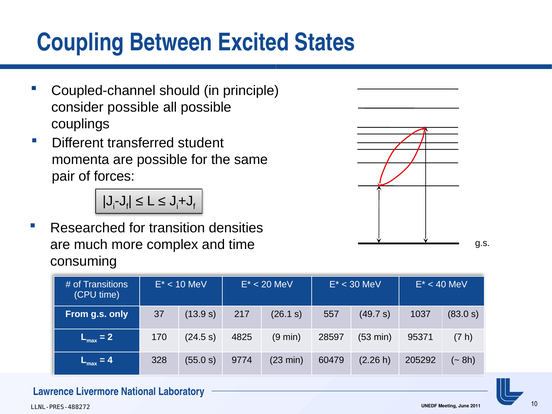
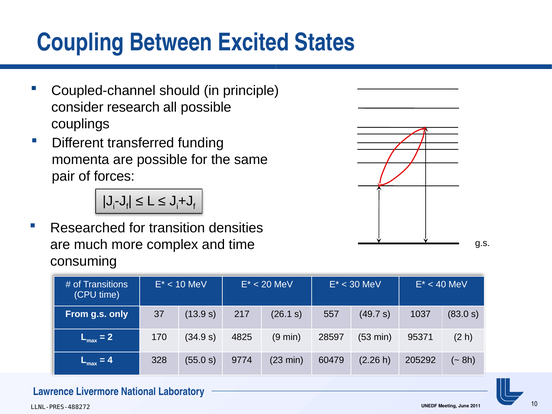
consider possible: possible -> research
student: student -> funding
24.5: 24.5 -> 34.9
95371 7: 7 -> 2
